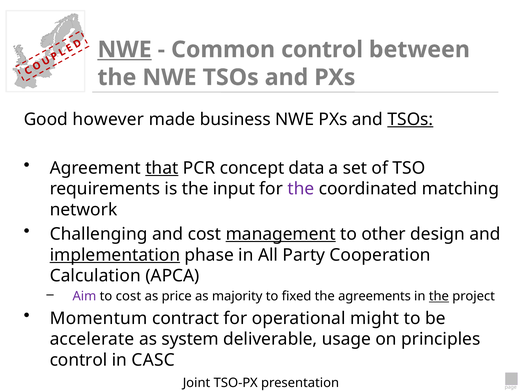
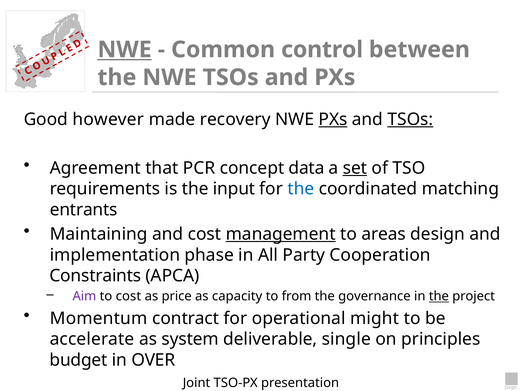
business: business -> recovery
PXs at (333, 119) underline: none -> present
that underline: present -> none
set underline: none -> present
the at (301, 189) colour: purple -> blue
network: network -> entrants
Challenging: Challenging -> Maintaining
other: other -> areas
implementation underline: present -> none
Calculation: Calculation -> Constraints
majority: majority -> capacity
fixed: fixed -> from
agreements: agreements -> governance
usage: usage -> single
control at (79, 360): control -> budget
CASC: CASC -> OVER
